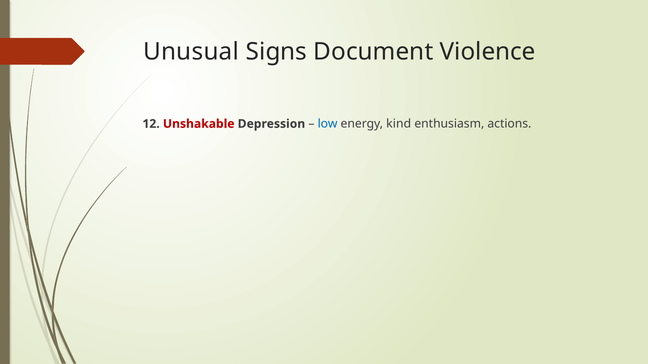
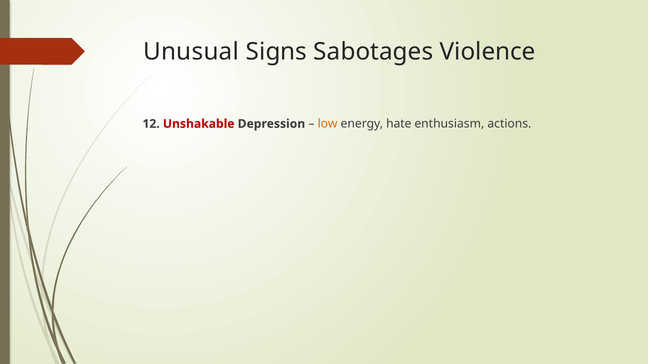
Document: Document -> Sabotages
low colour: blue -> orange
kind: kind -> hate
